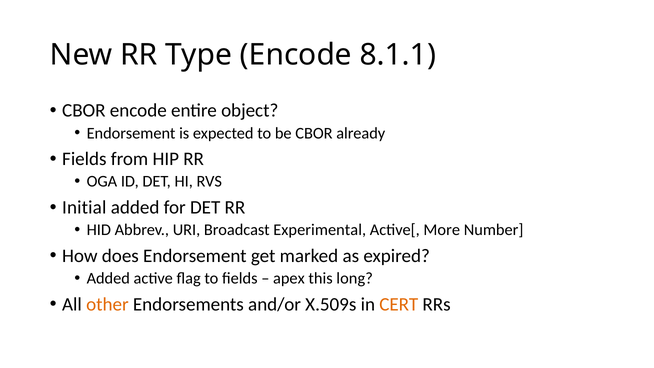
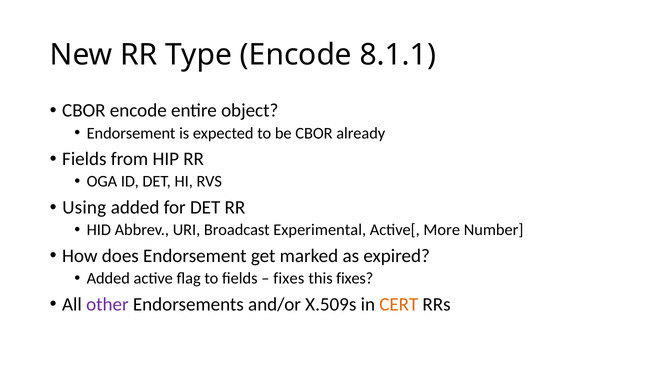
Initial: Initial -> Using
apex at (289, 278): apex -> fixes
this long: long -> fixes
other colour: orange -> purple
